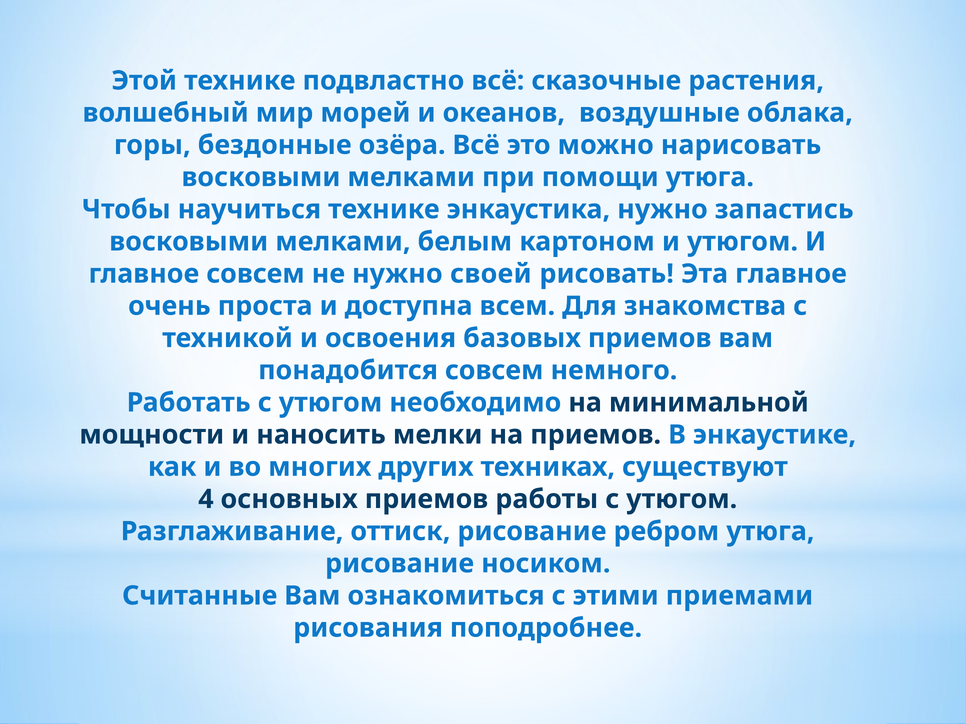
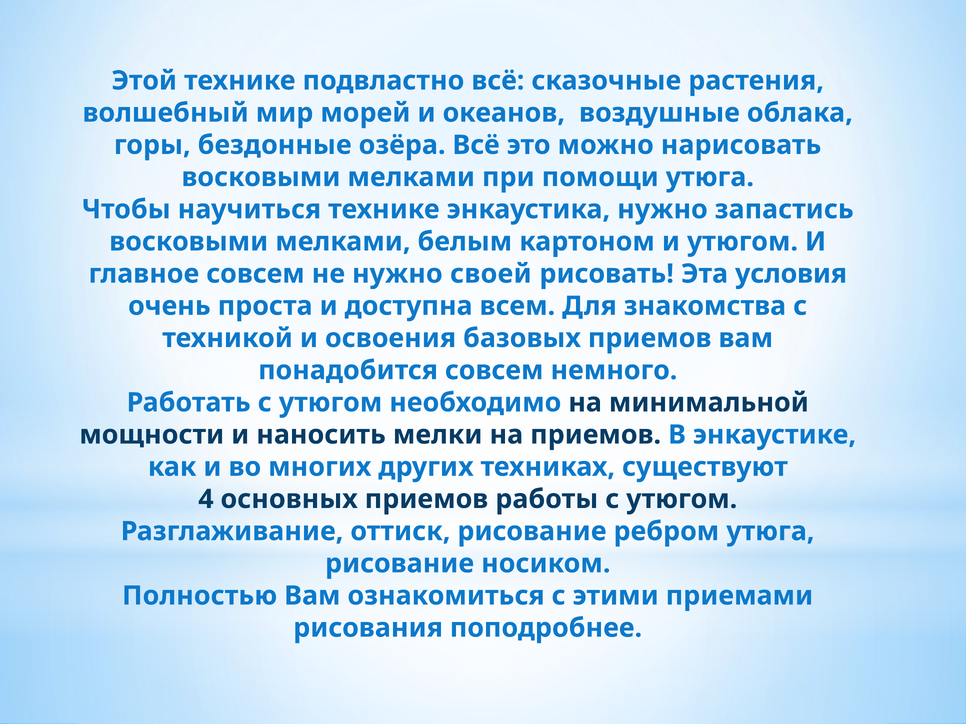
Эта главное: главное -> условия
Считанные: Считанные -> Полностью
